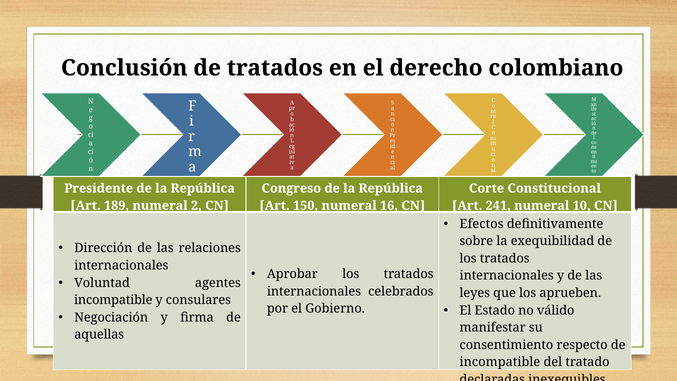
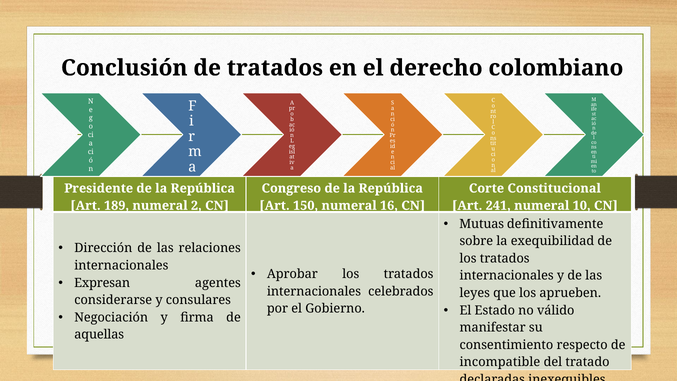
Efectos: Efectos -> Mutuas
Voluntad: Voluntad -> Expresan
incompatible at (113, 300): incompatible -> considerarse
